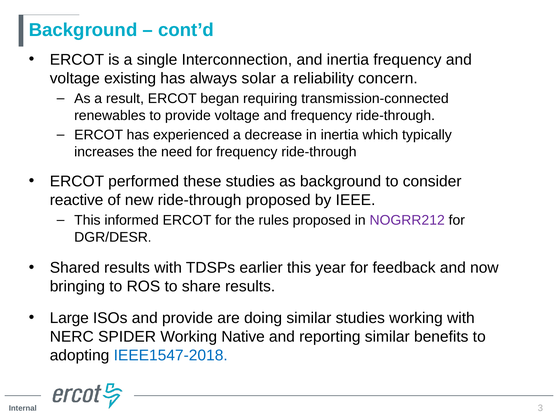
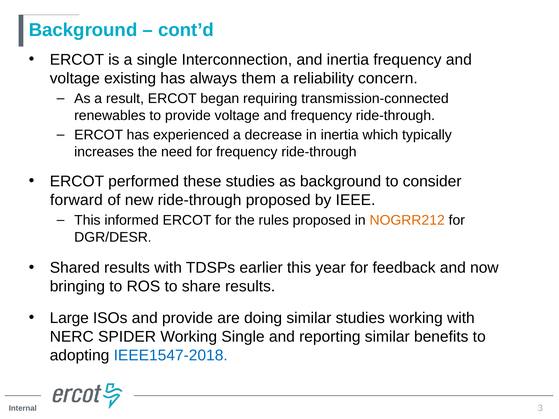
solar: solar -> them
reactive: reactive -> forward
NOGRR212 colour: purple -> orange
Working Native: Native -> Single
